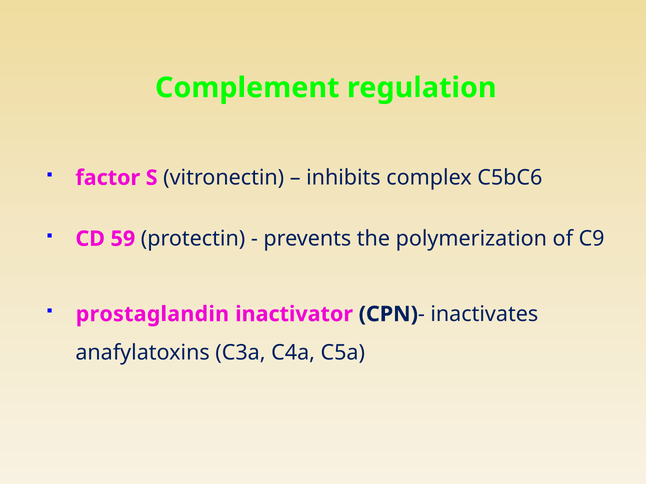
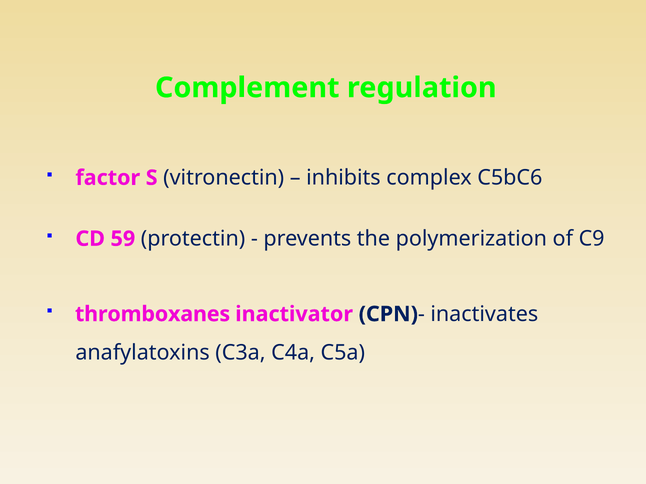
prostaglandin: prostaglandin -> thromboxanes
